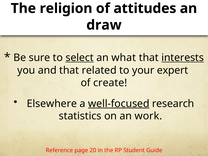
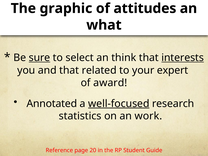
religion: religion -> graphic
draw: draw -> what
sure underline: none -> present
select underline: present -> none
what: what -> think
create: create -> award
Elsewhere: Elsewhere -> Annotated
